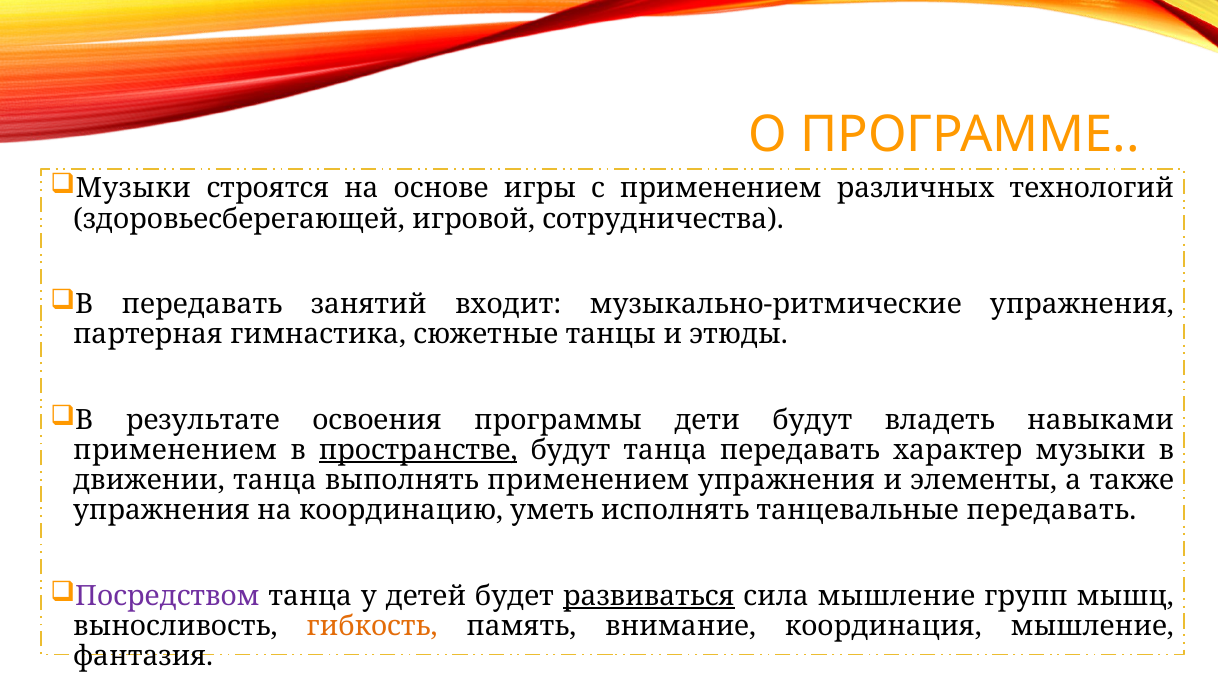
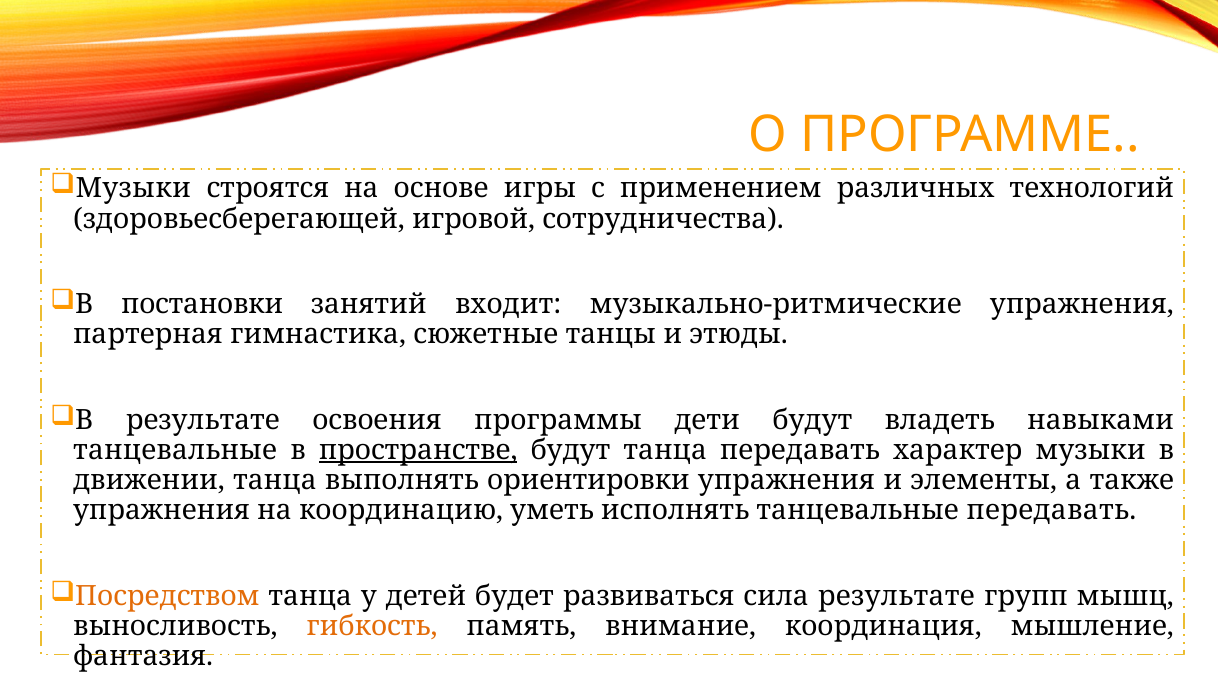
В передавать: передавать -> постановки
применением at (175, 450): применением -> танцевальные
выполнять применением: применением -> ориентировки
Посредством colour: purple -> orange
развиваться underline: present -> none
сила мышление: мышление -> результате
